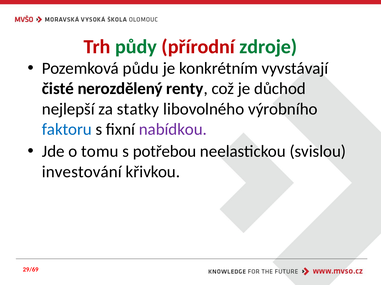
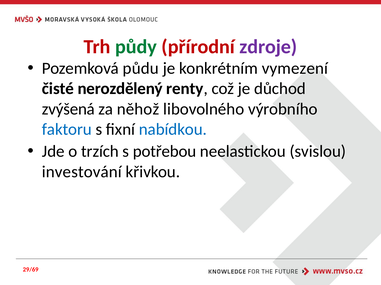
zdroje colour: green -> purple
vyvstávají: vyvstávají -> vymezení
nejlepší: nejlepší -> zvýšená
statky: statky -> něhož
nabídkou colour: purple -> blue
tomu: tomu -> trzích
